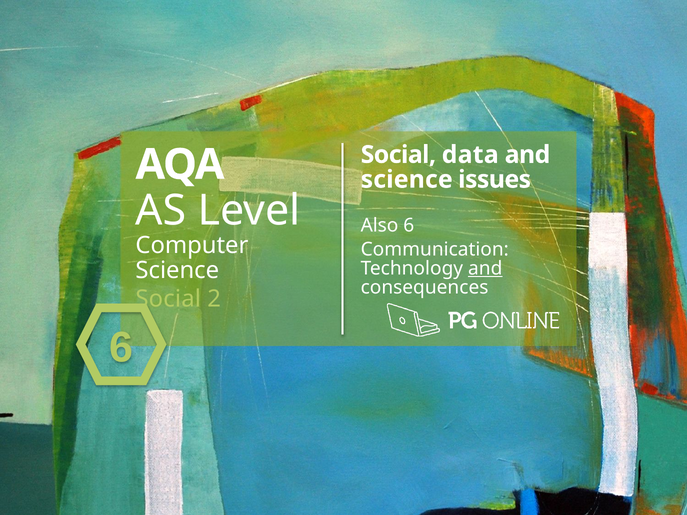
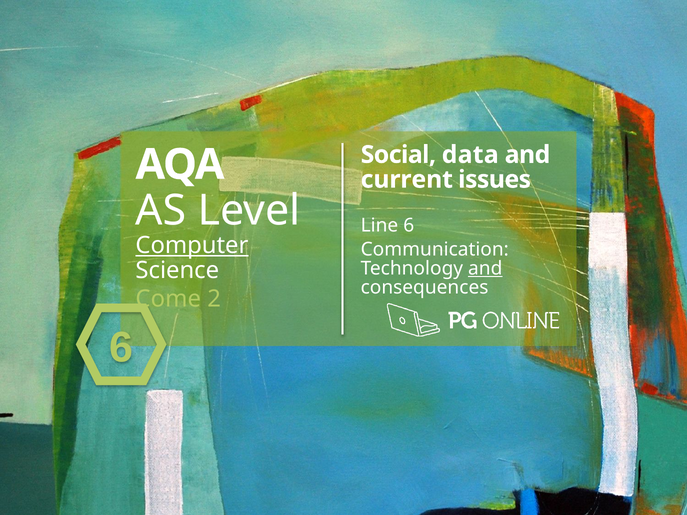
science at (407, 180): science -> current
Also: Also -> Line
Computer underline: none -> present
Social at (168, 299): Social -> Come
